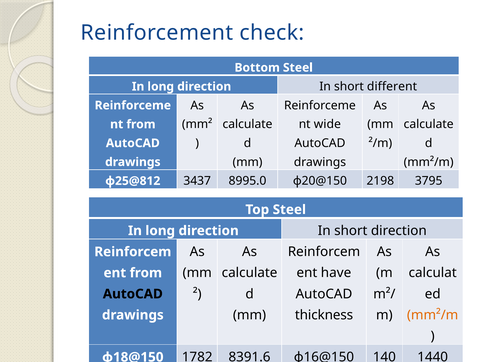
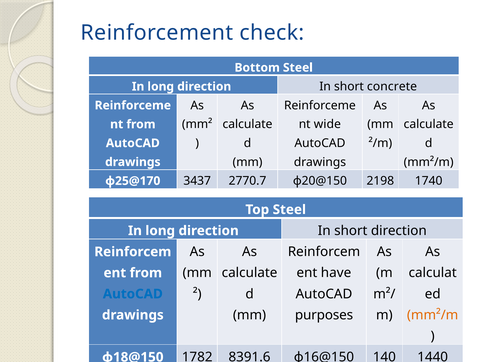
different: different -> concrete
ɸ25@812: ɸ25@812 -> ɸ25@170
8995.0: 8995.0 -> 2770.7
3795: 3795 -> 1740
AutoCAD at (133, 294) colour: black -> blue
thickness: thickness -> purposes
